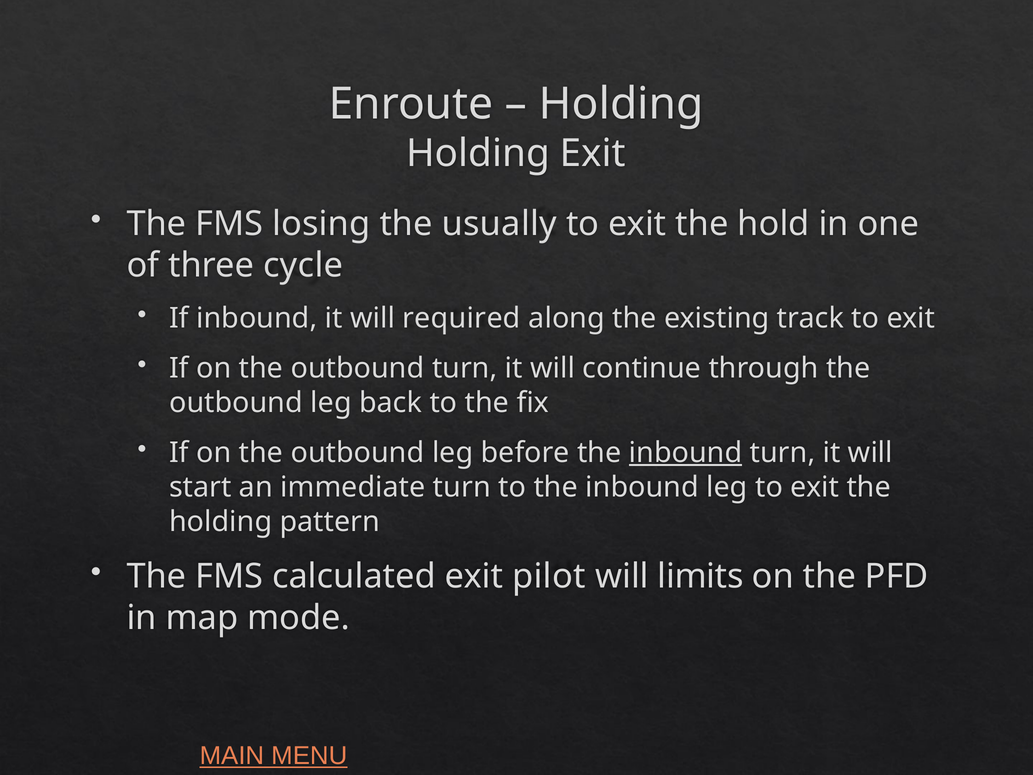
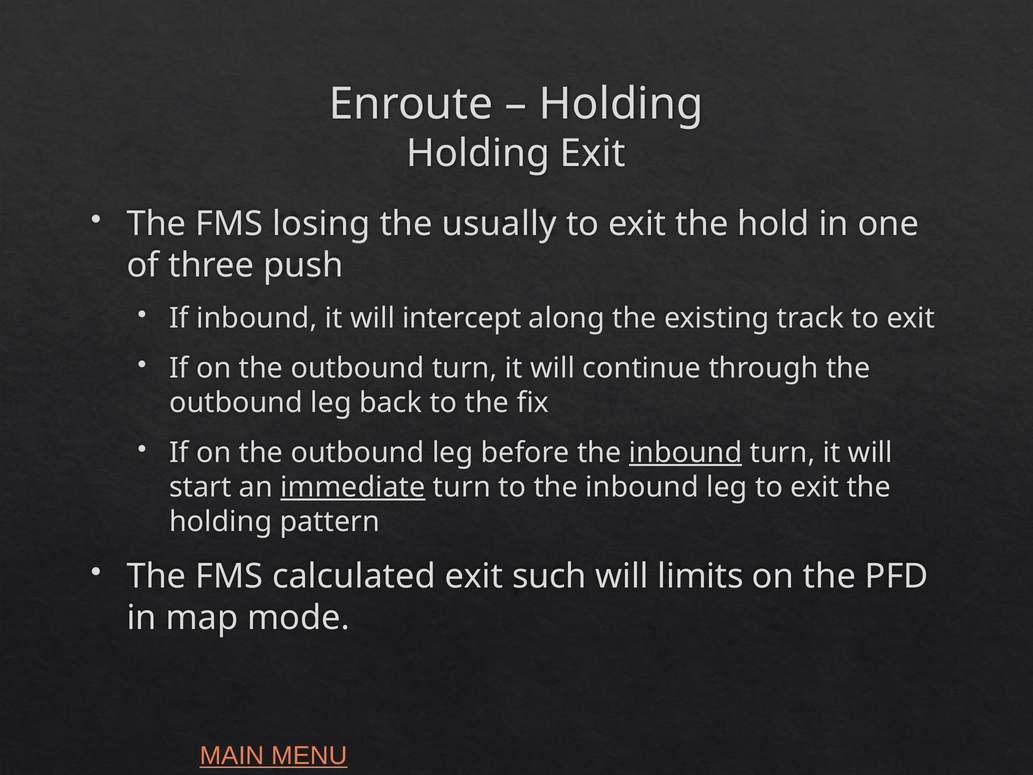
cycle: cycle -> push
required: required -> intercept
immediate underline: none -> present
pilot: pilot -> such
